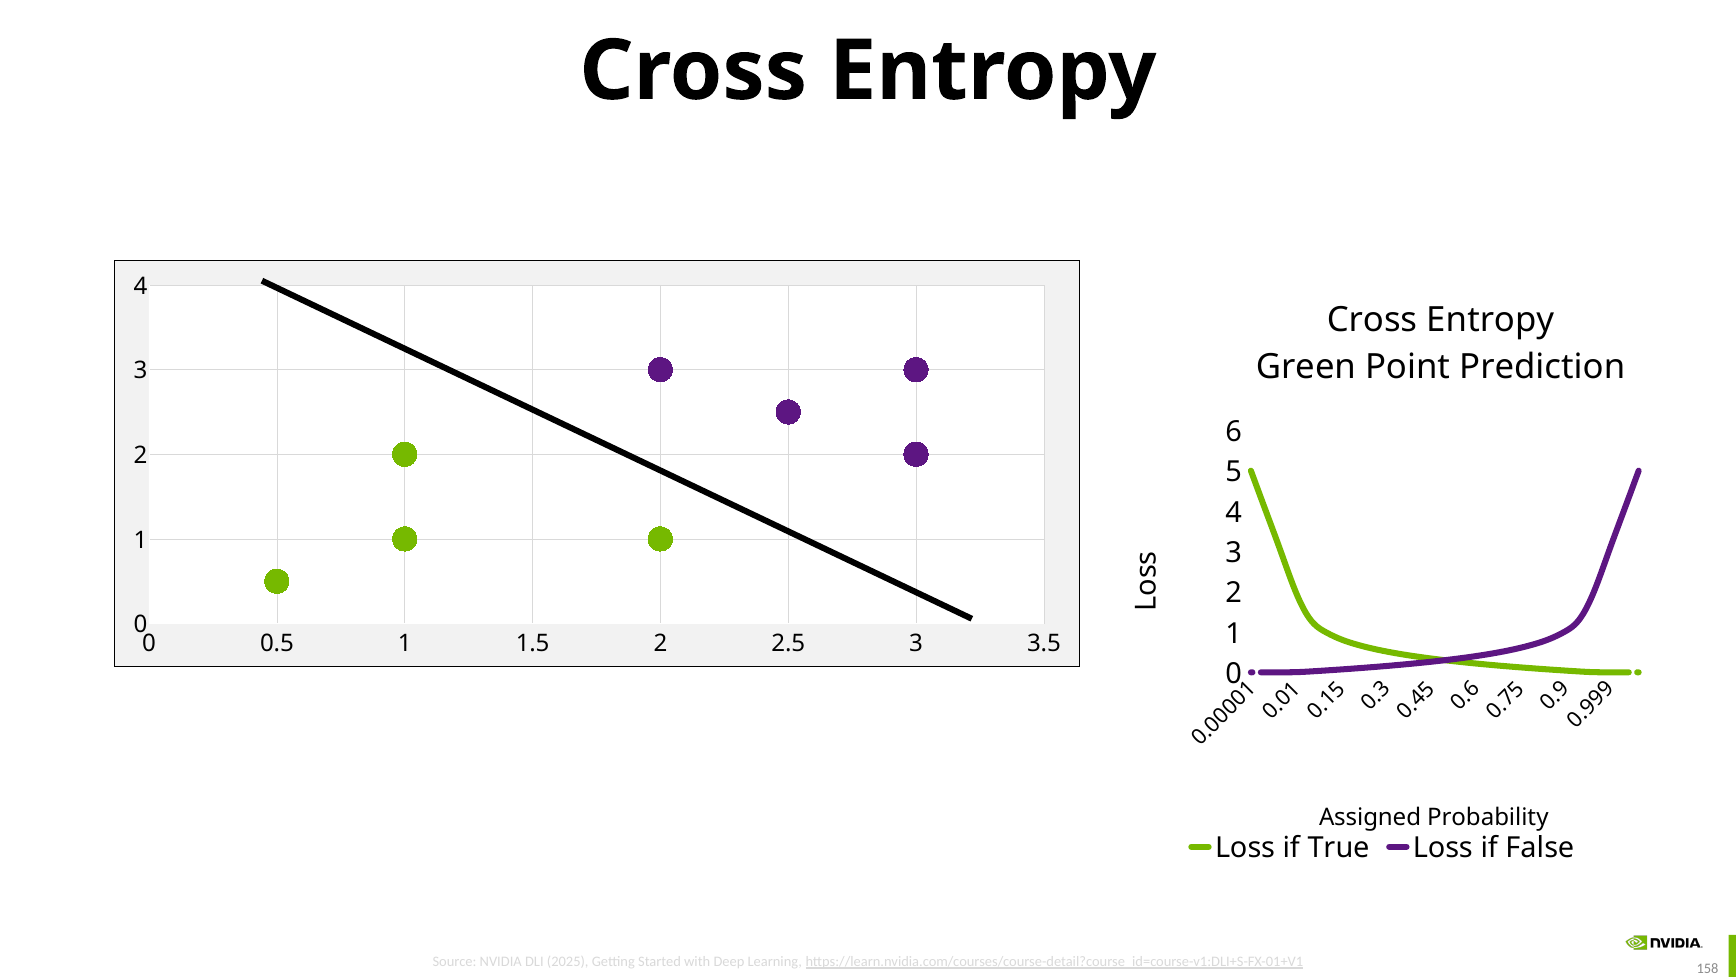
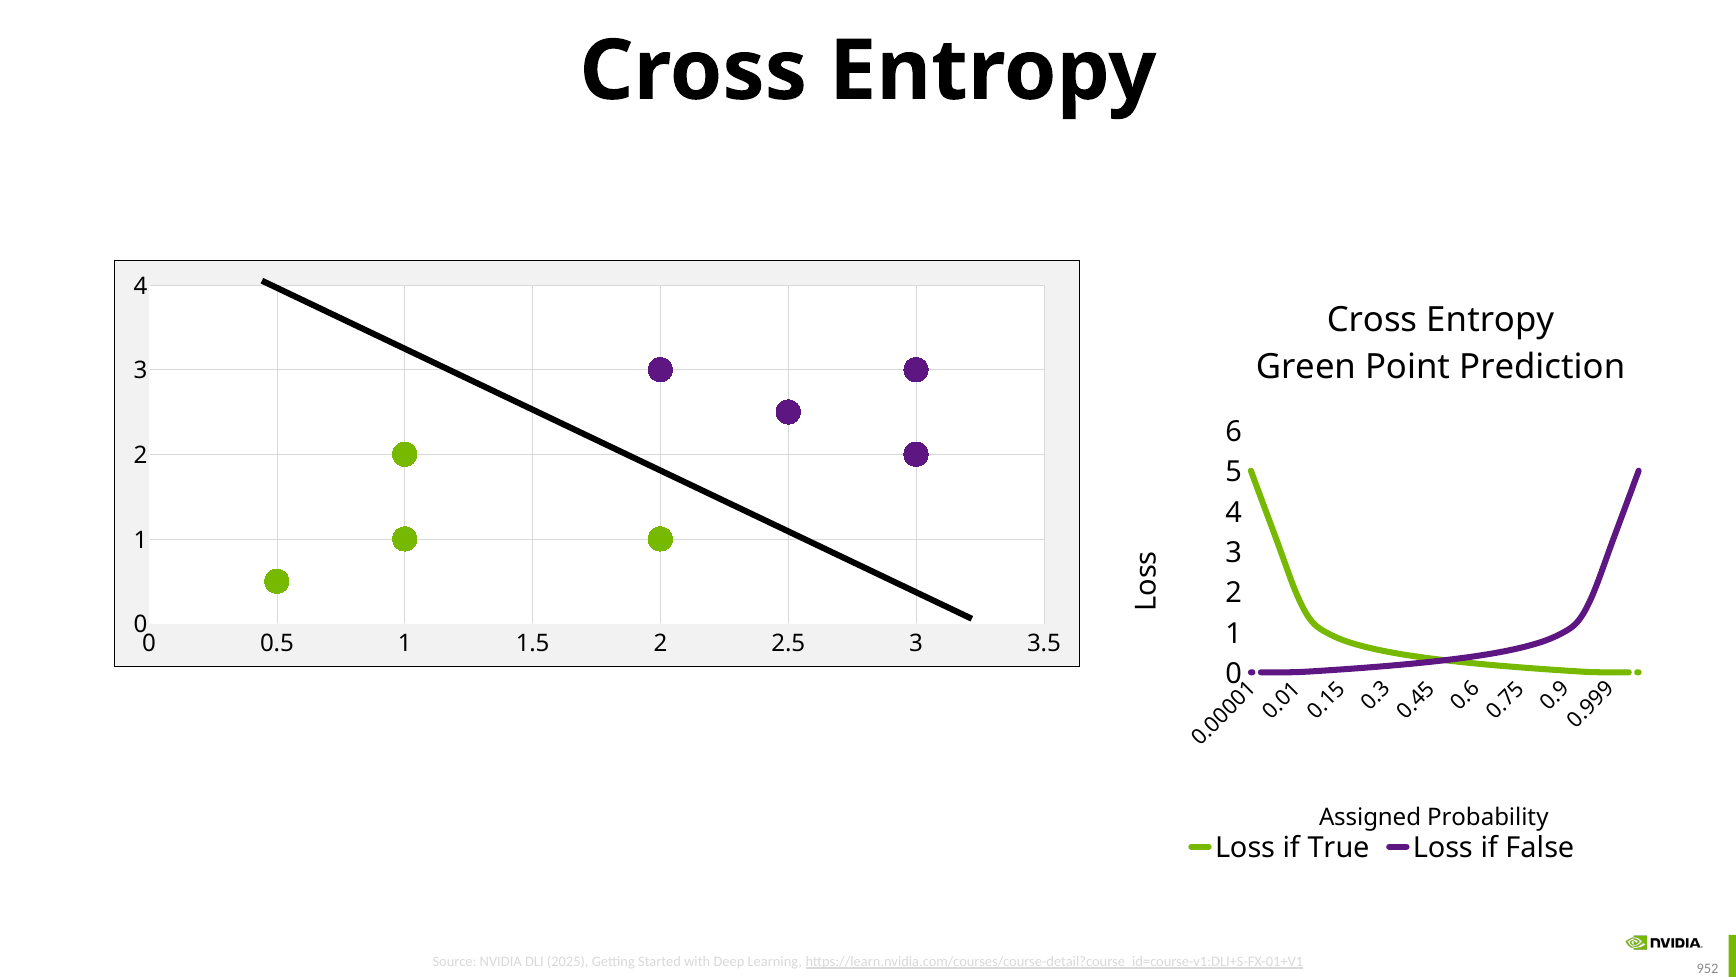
158: 158 -> 952
